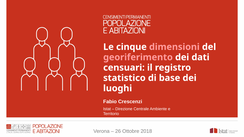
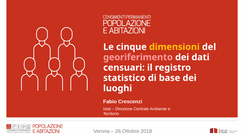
dimensioni colour: pink -> yellow
